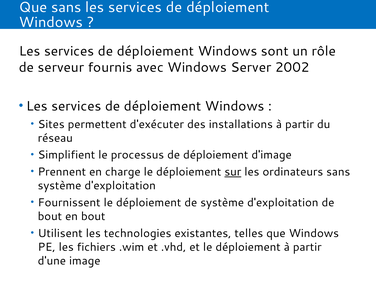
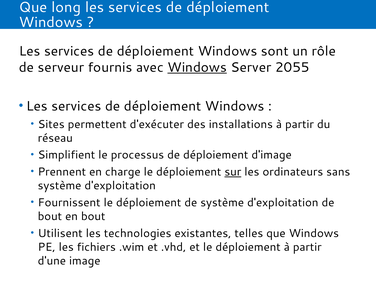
Que sans: sans -> long
Windows at (197, 67) underline: none -> present
2002: 2002 -> 2055
